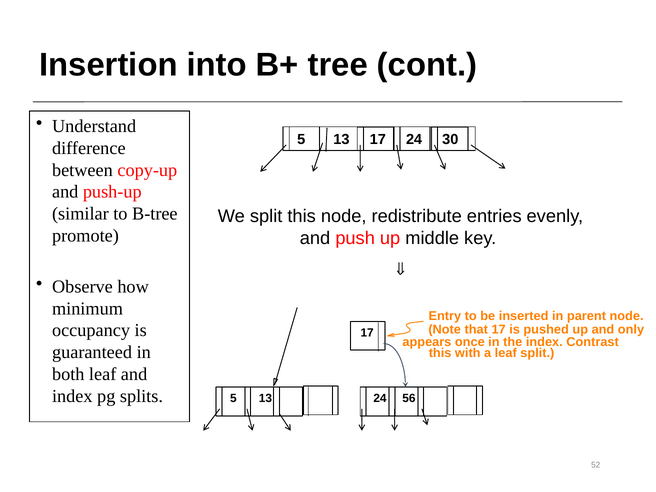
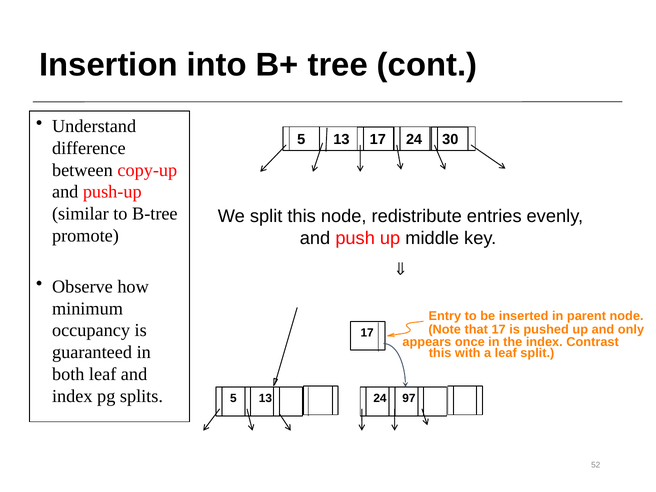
56: 56 -> 97
